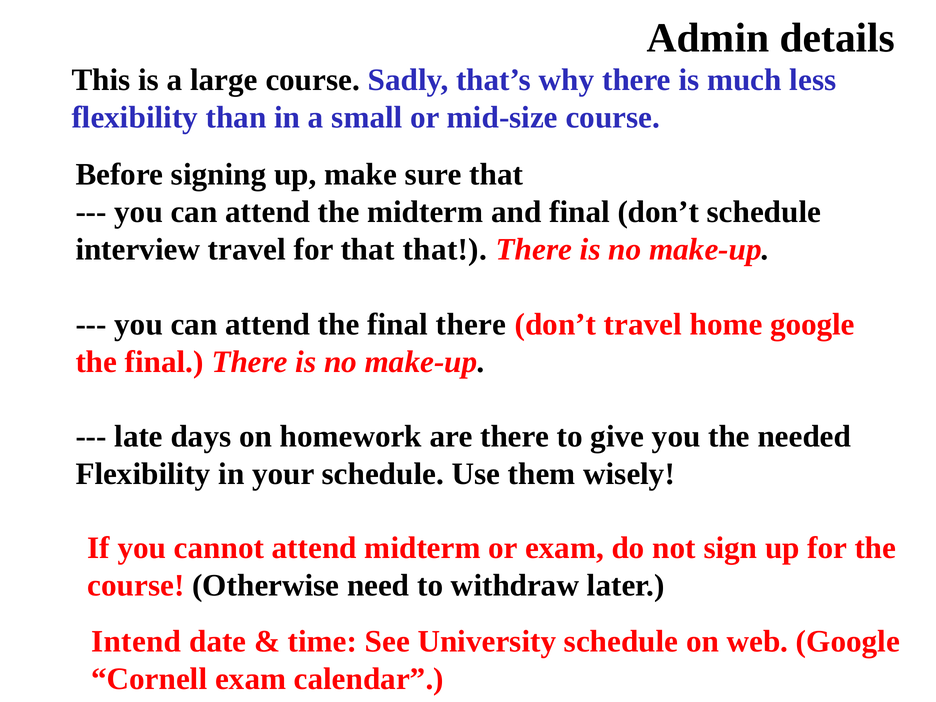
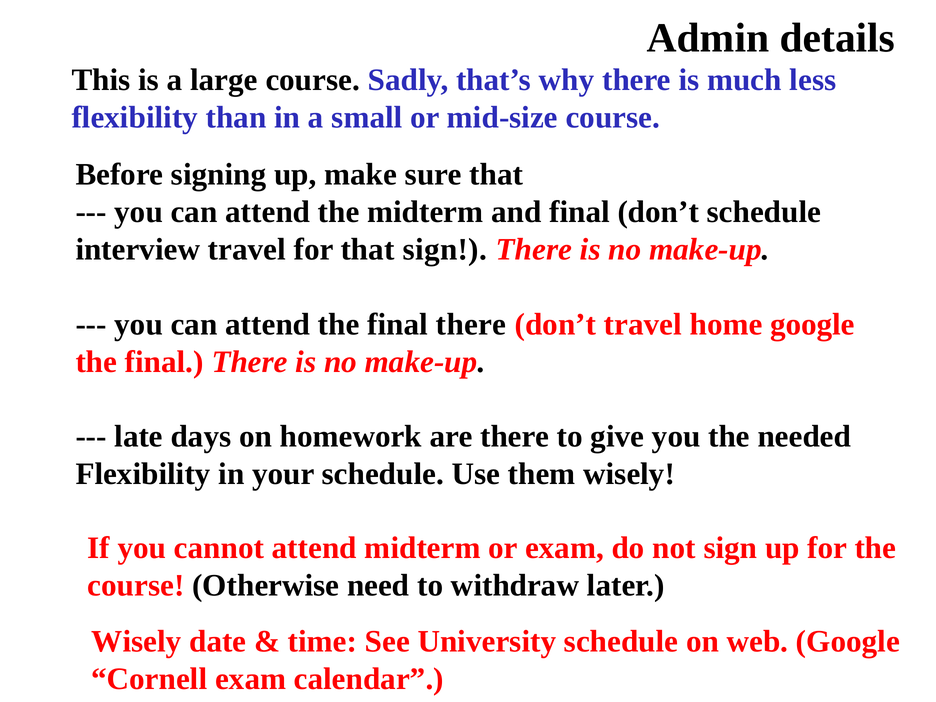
that that: that -> sign
Intend at (136, 642): Intend -> Wisely
